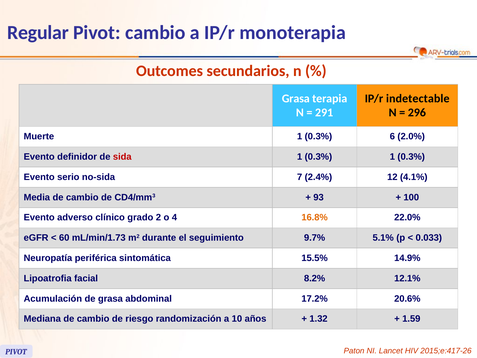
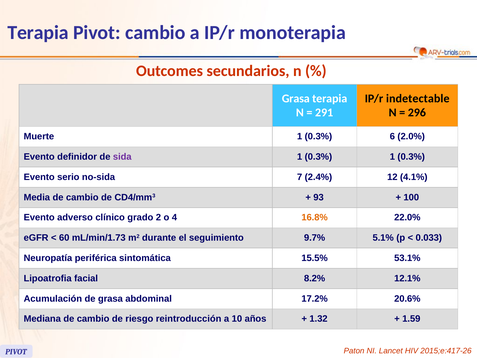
Regular at (38, 33): Regular -> Terapia
sida colour: red -> purple
14.9%: 14.9% -> 53.1%
randomización: randomización -> reintroducción
